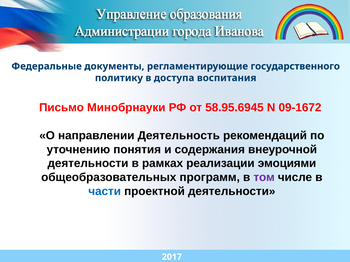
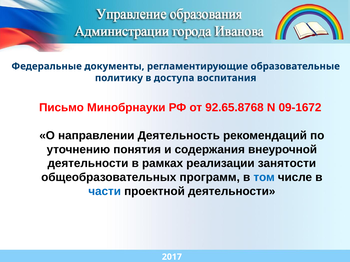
государственного: государственного -> образовательные
58.95.6945: 58.95.6945 -> 92.65.8768
эмоциями: эмоциями -> занятости
том colour: purple -> blue
